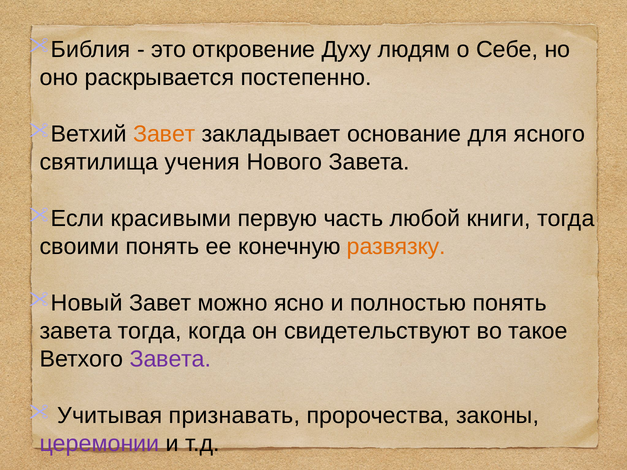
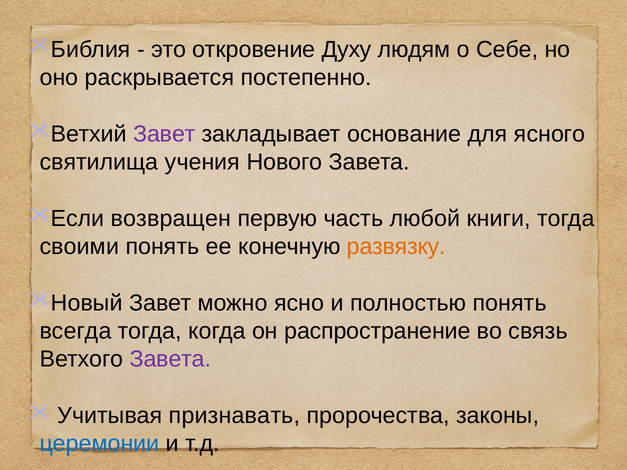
Завет at (164, 134) colour: orange -> purple
красивыми: красивыми -> возвращен
завета at (76, 331): завета -> всегда
свидетельствуют: свидетельствуют -> распространение
такое: такое -> связь
церемонии colour: purple -> blue
